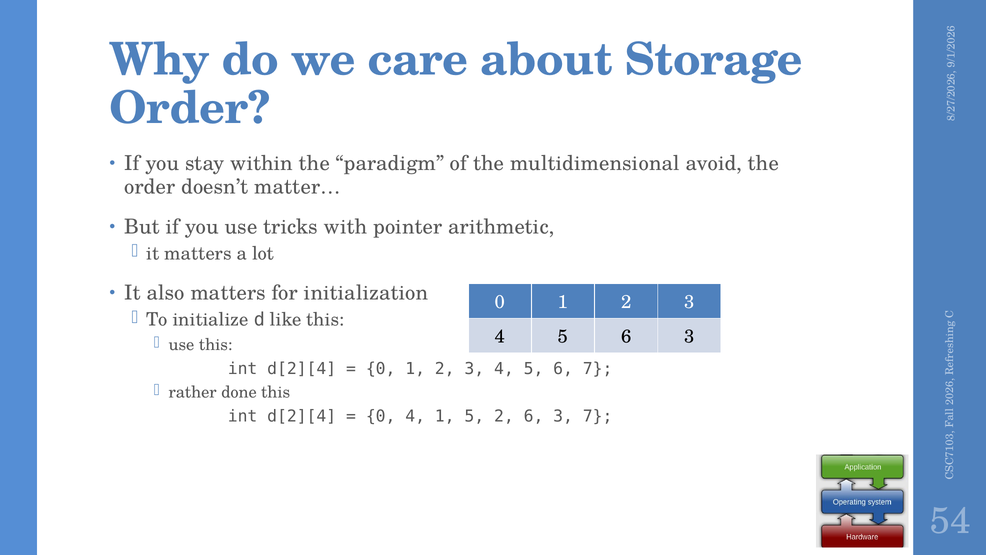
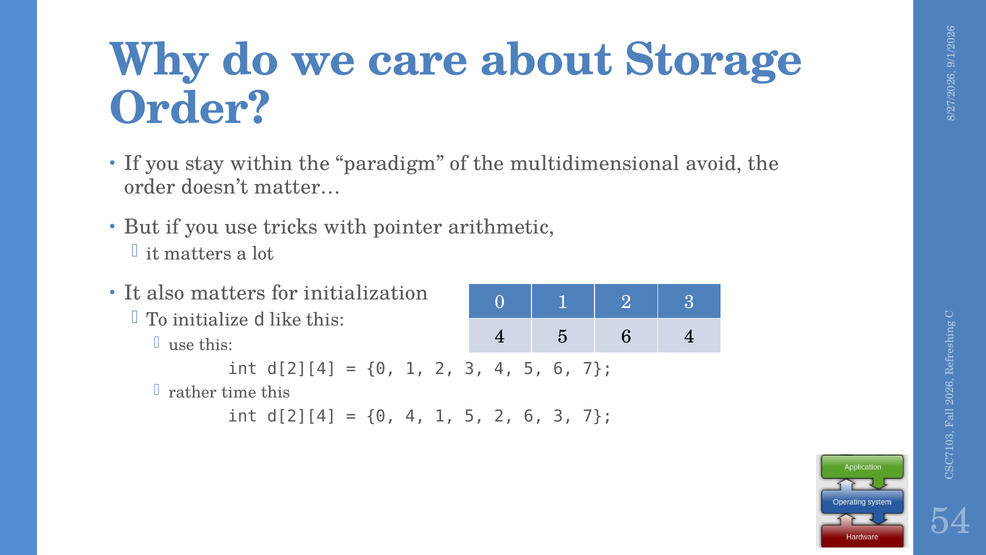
5 6 3: 3 -> 4
done: done -> time
